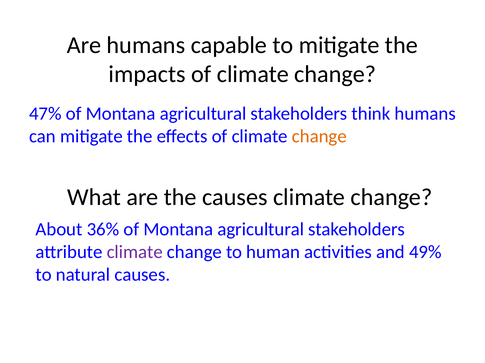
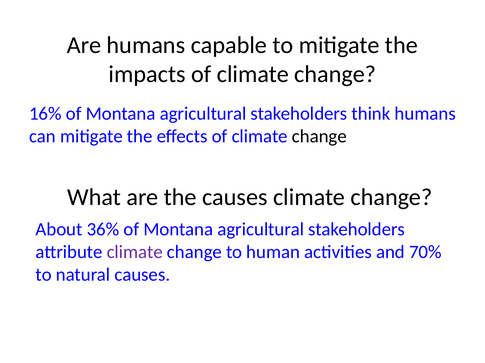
47%: 47% -> 16%
change at (319, 137) colour: orange -> black
49%: 49% -> 70%
